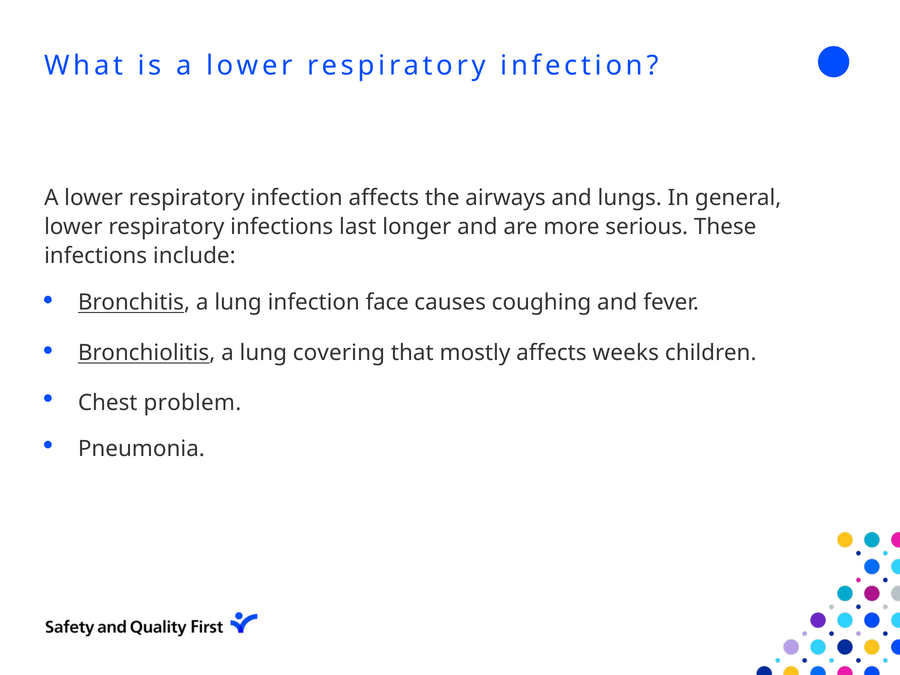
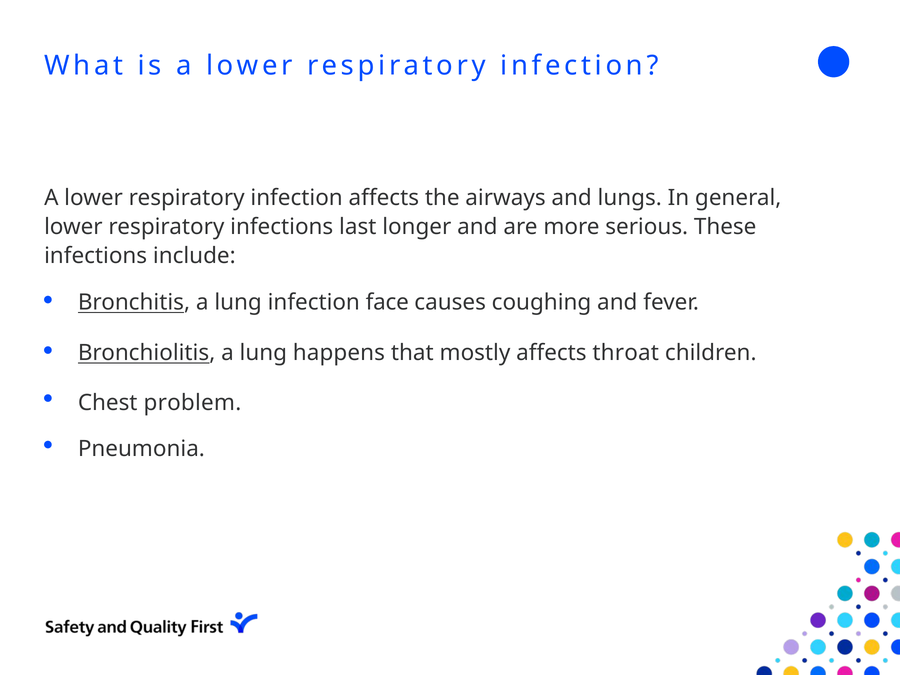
covering: covering -> happens
weeks: weeks -> throat
